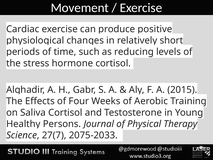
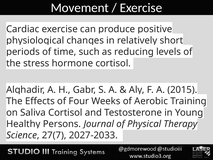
2075-2033: 2075-2033 -> 2027-2033
